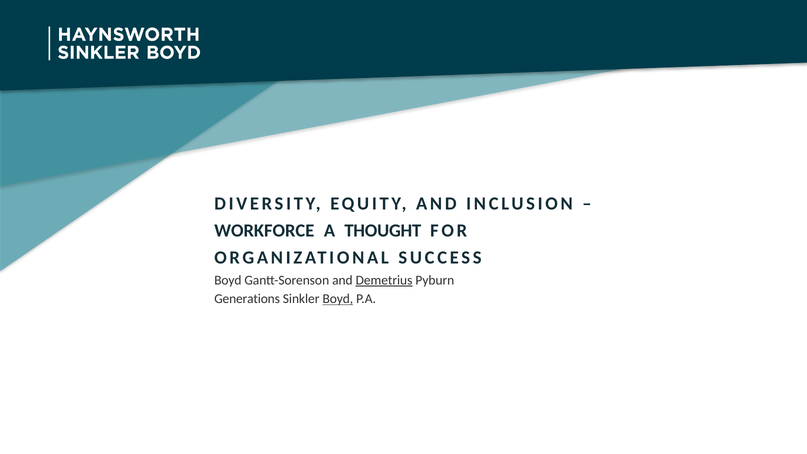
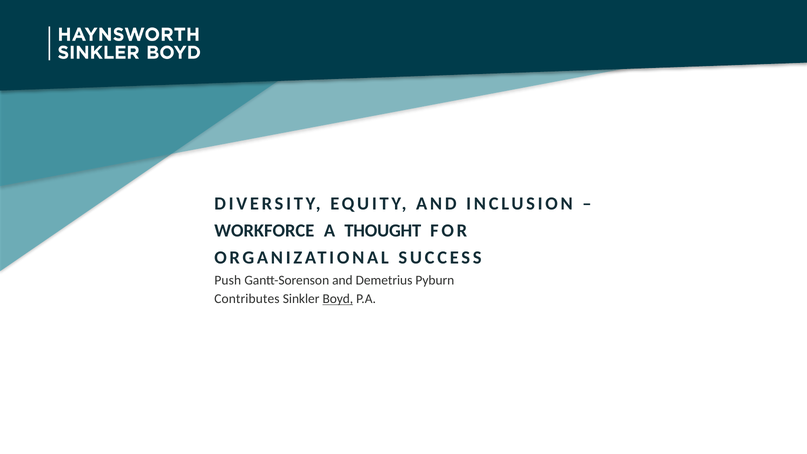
Boyd at (228, 280): Boyd -> Push
Demetrius underline: present -> none
Generations: Generations -> Contributes
